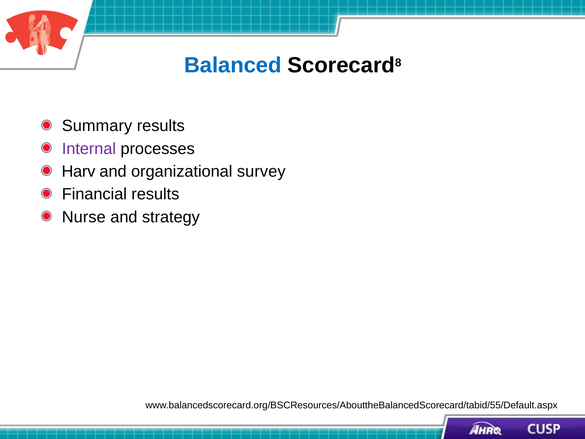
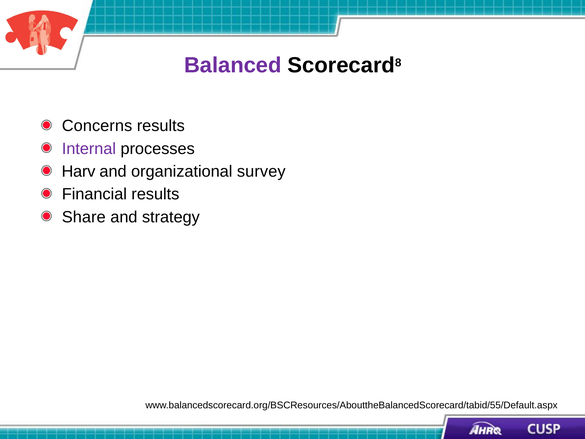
Balanced colour: blue -> purple
Summary: Summary -> Concerns
Nurse: Nurse -> Share
